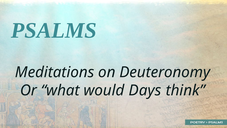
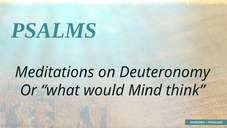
Days: Days -> Mind
